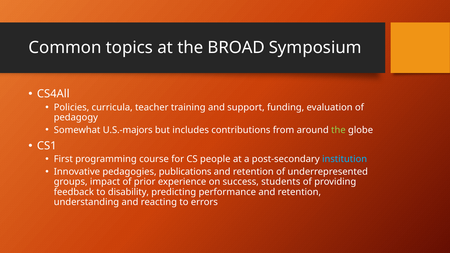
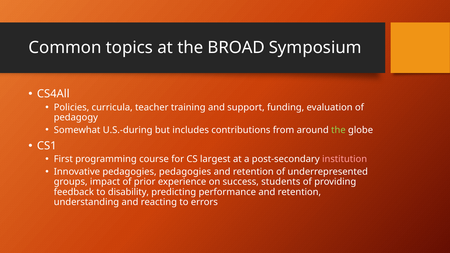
U.S.-majors: U.S.-majors -> U.S.-during
people: people -> largest
institution colour: light blue -> pink
pedagogies publications: publications -> pedagogies
